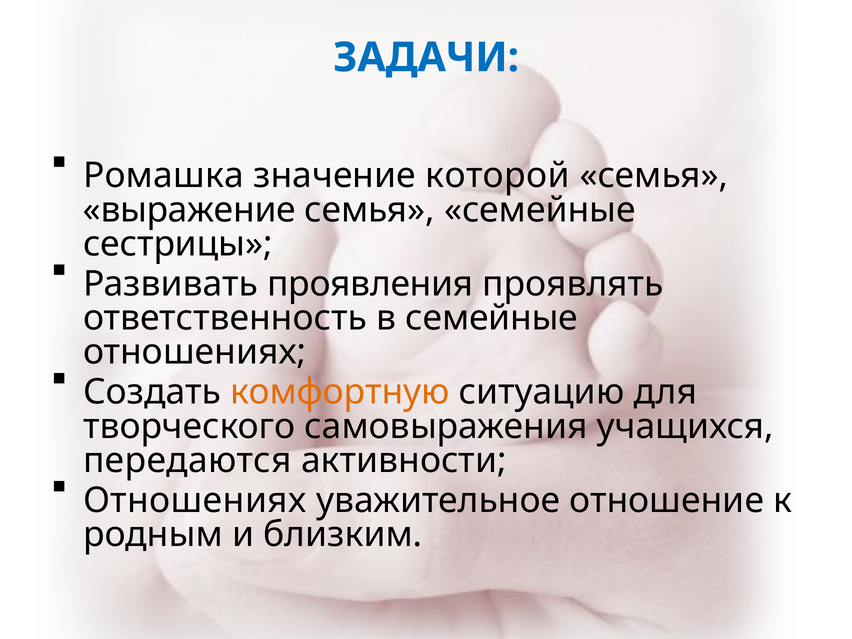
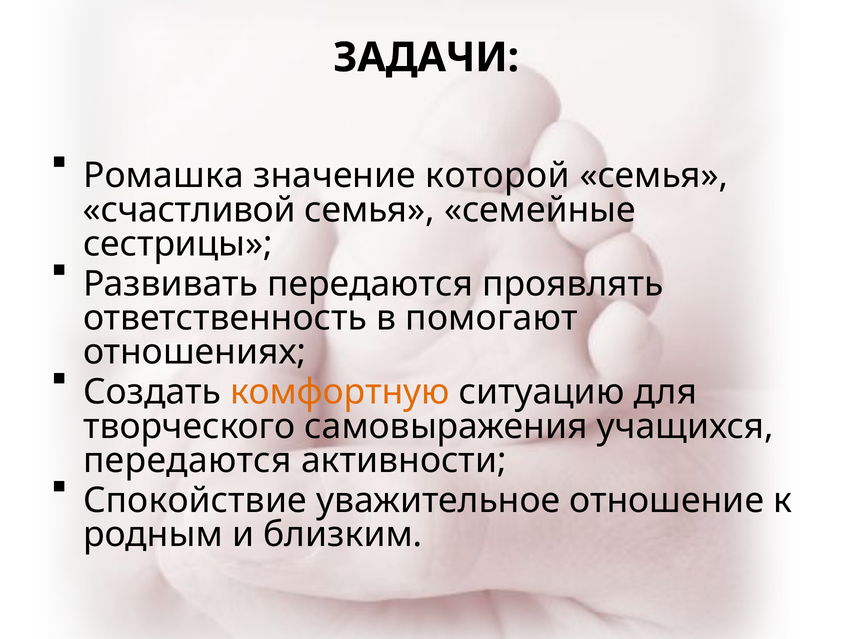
ЗАДАЧИ colour: blue -> black
выражение: выражение -> счастливой
Развивать проявления: проявления -> передаются
в семейные: семейные -> помогают
Отношениях at (195, 501): Отношениях -> Спокойствие
